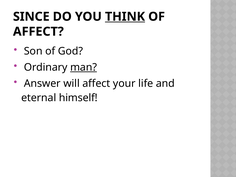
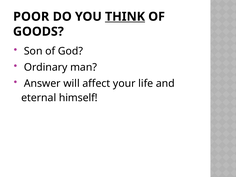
SINCE: SINCE -> POOR
AFFECT at (38, 32): AFFECT -> GOODS
man underline: present -> none
